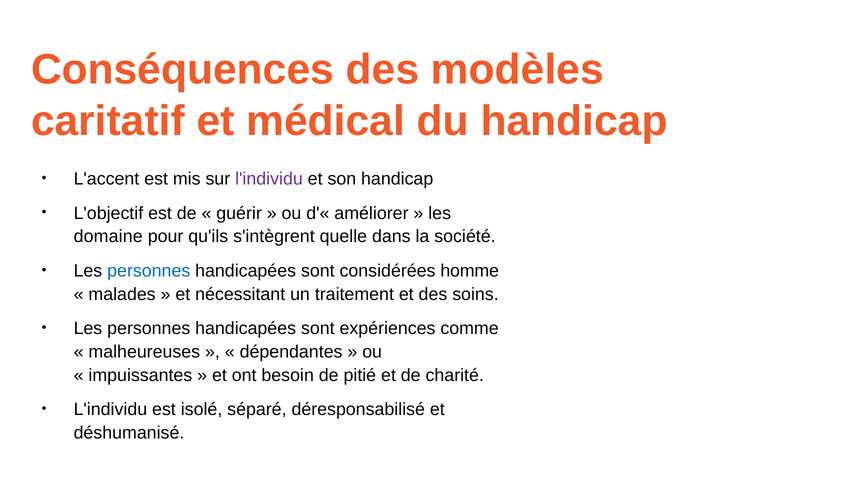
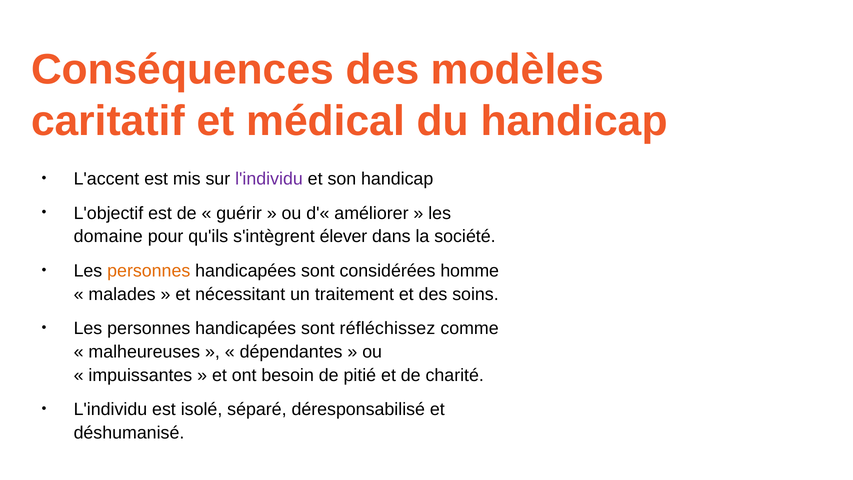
quelle: quelle -> élever
personnes at (149, 271) colour: blue -> orange
expériences: expériences -> réfléchissez
